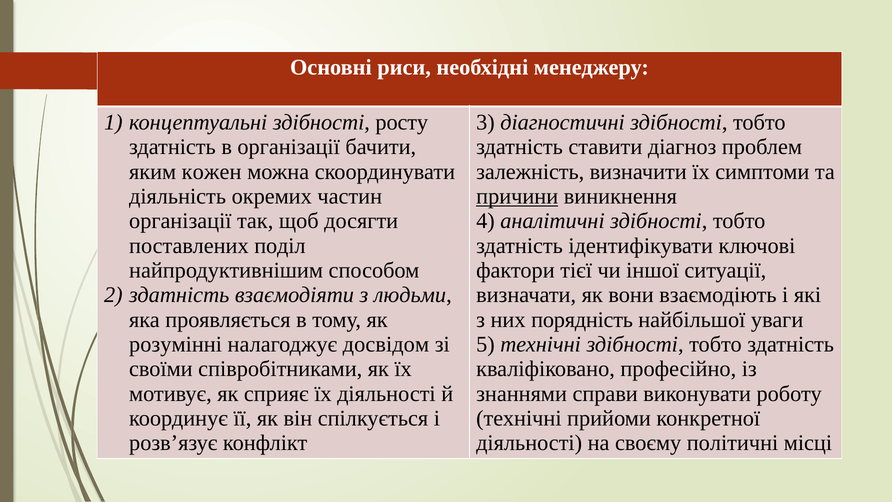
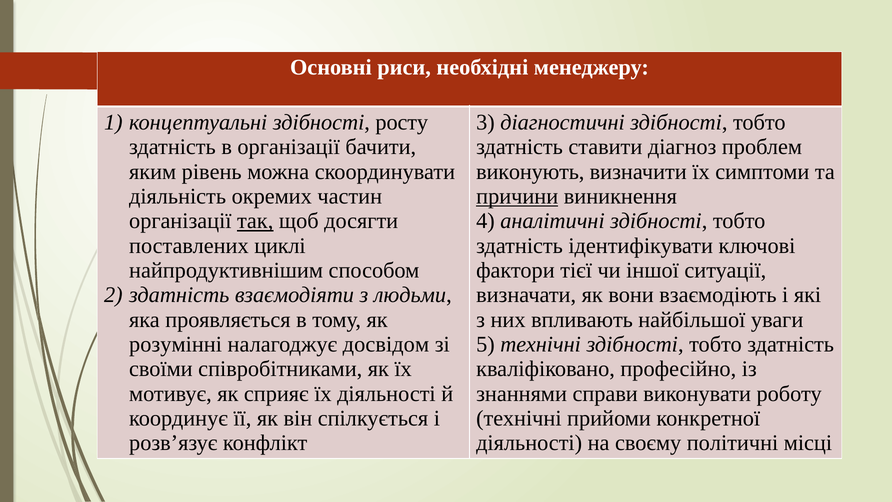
кожен: кожен -> рівень
залежність: залежність -> виконують
так underline: none -> present
поділ: поділ -> циклі
порядність: порядність -> впливають
